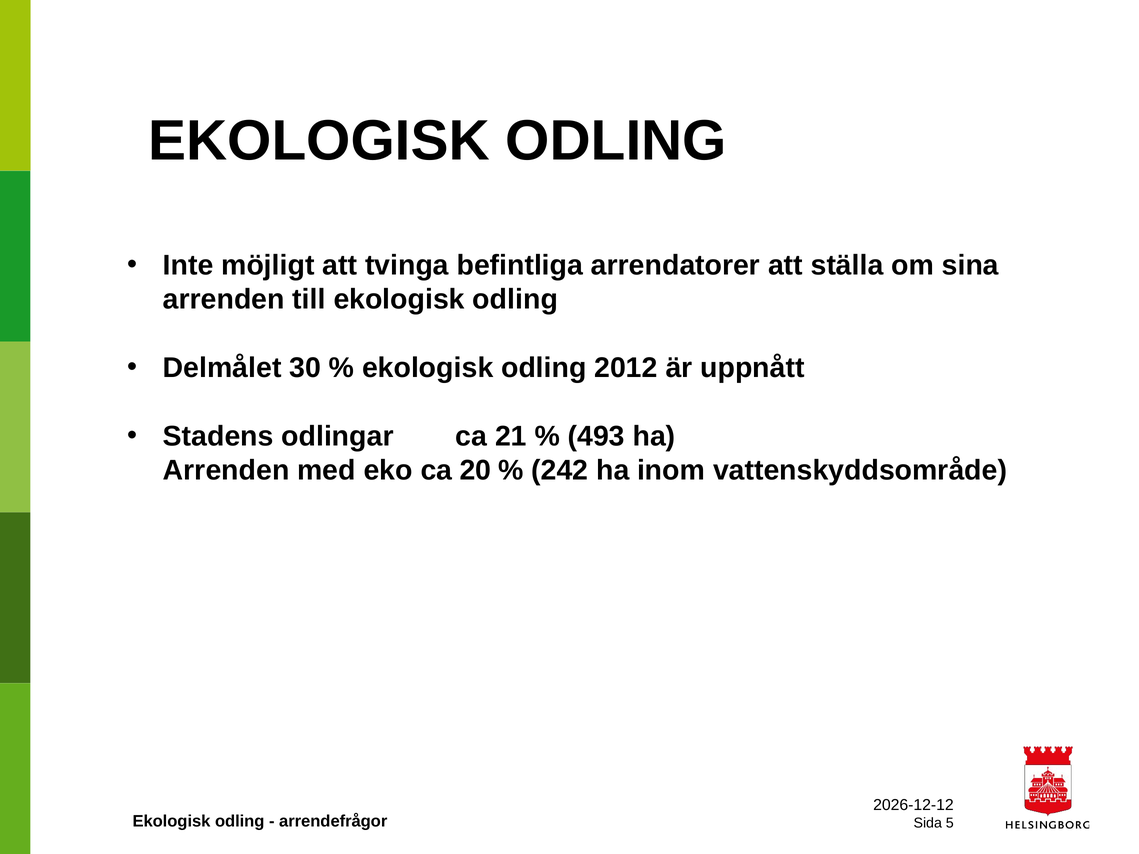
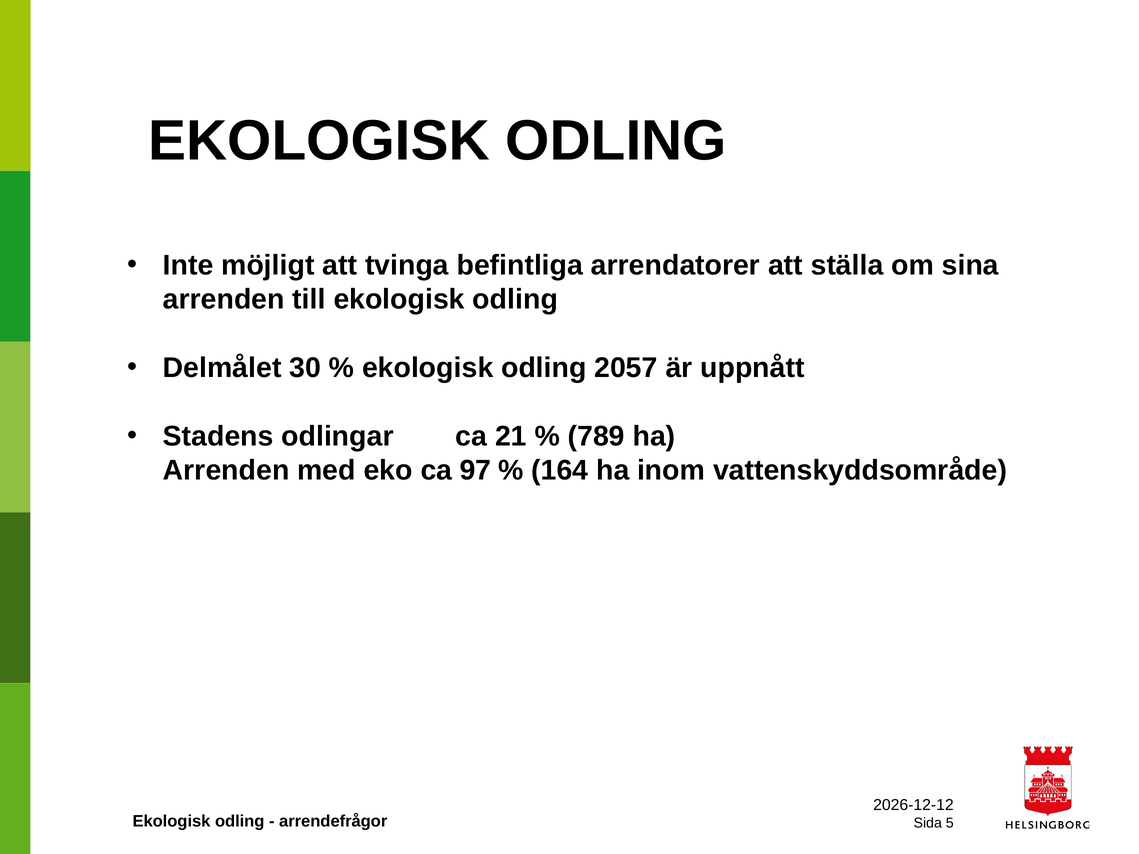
2012: 2012 -> 2057
493: 493 -> 789
20: 20 -> 97
242: 242 -> 164
